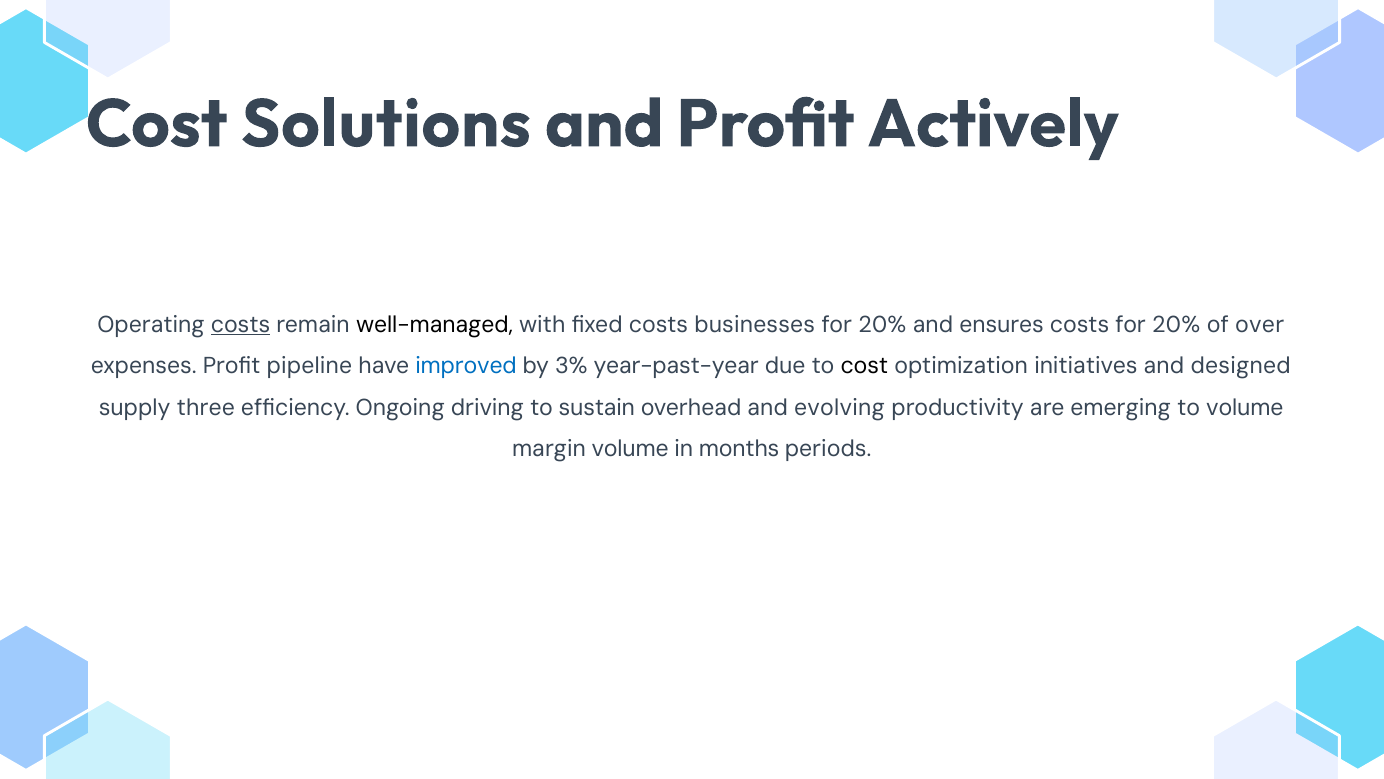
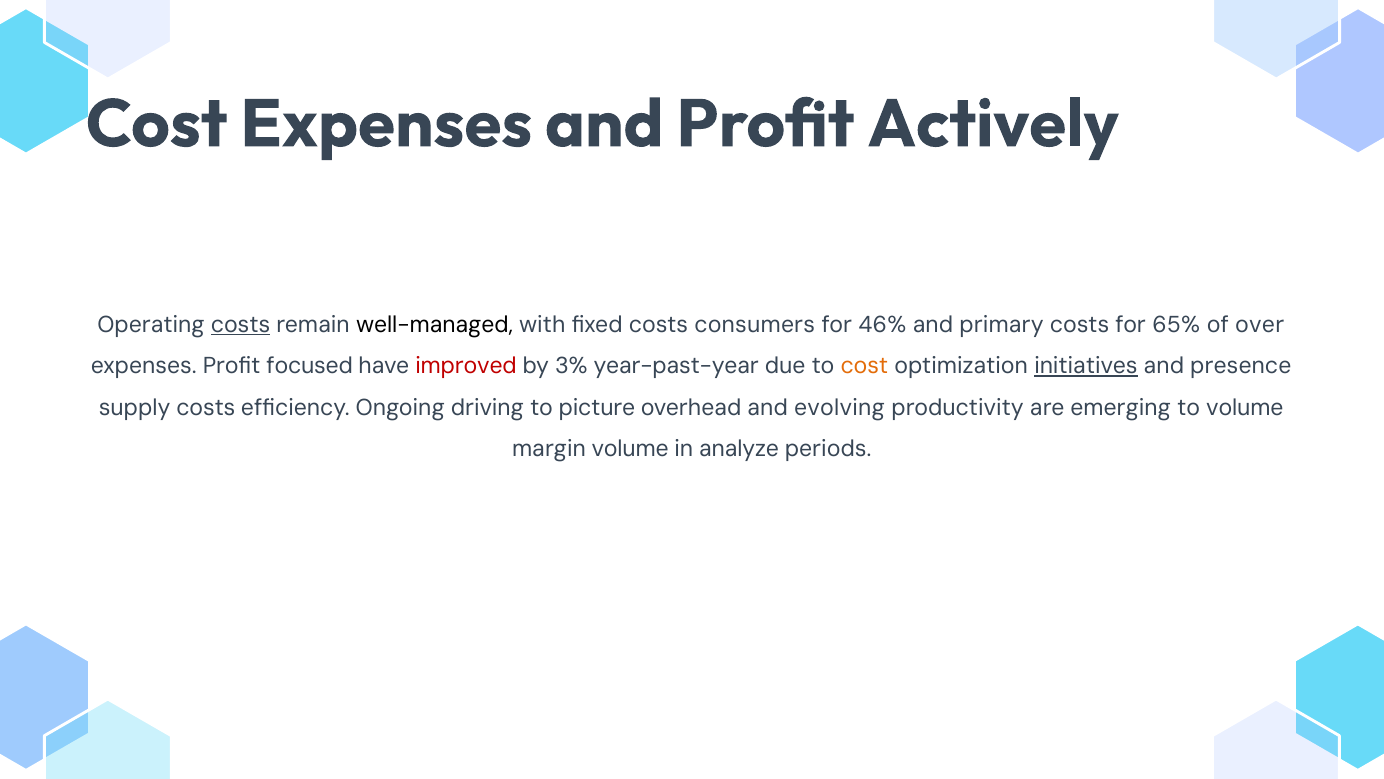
Cost Solutions: Solutions -> Expenses
businesses: businesses -> consumers
20% at (882, 324): 20% -> 46%
ensures: ensures -> primary
costs for 20%: 20% -> 65%
pipeline: pipeline -> focused
improved colour: blue -> red
cost at (864, 366) colour: black -> orange
initiatives underline: none -> present
designed: designed -> presence
supply three: three -> costs
sustain: sustain -> picture
months: months -> analyze
